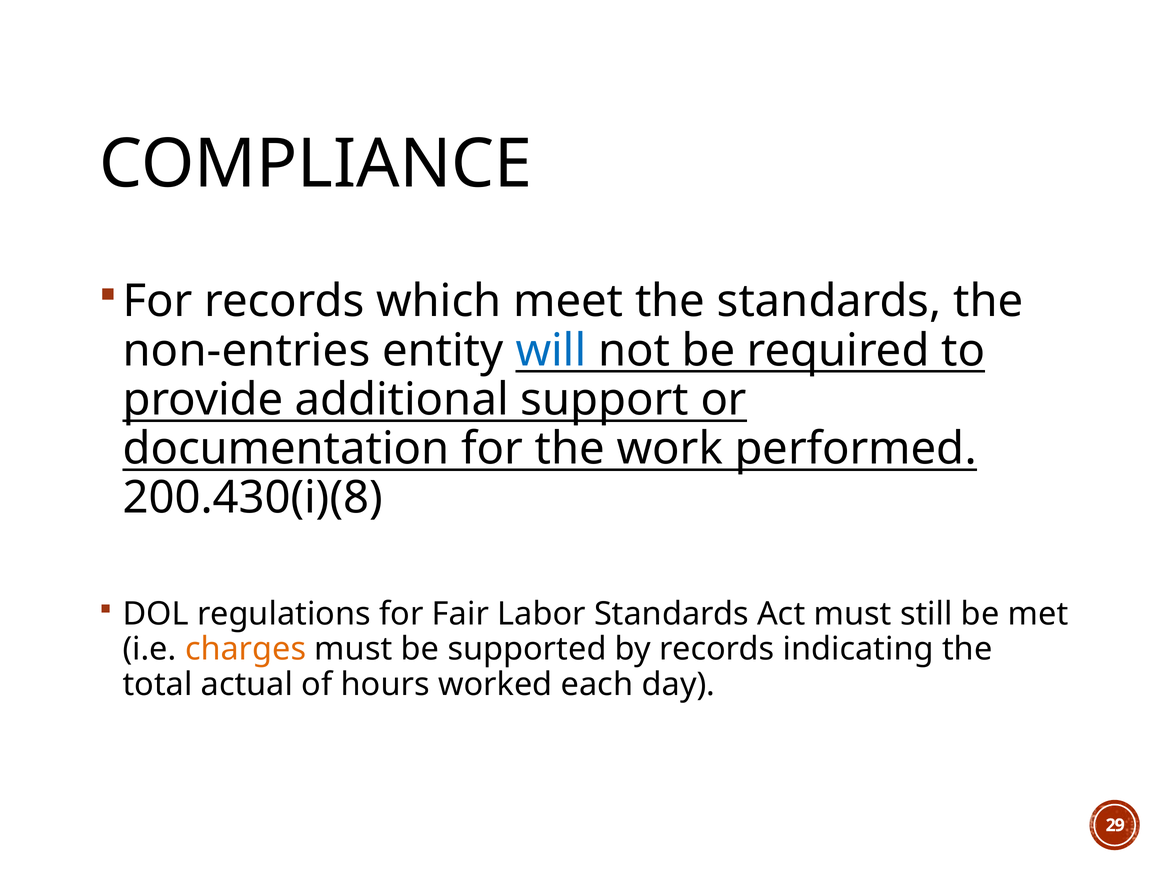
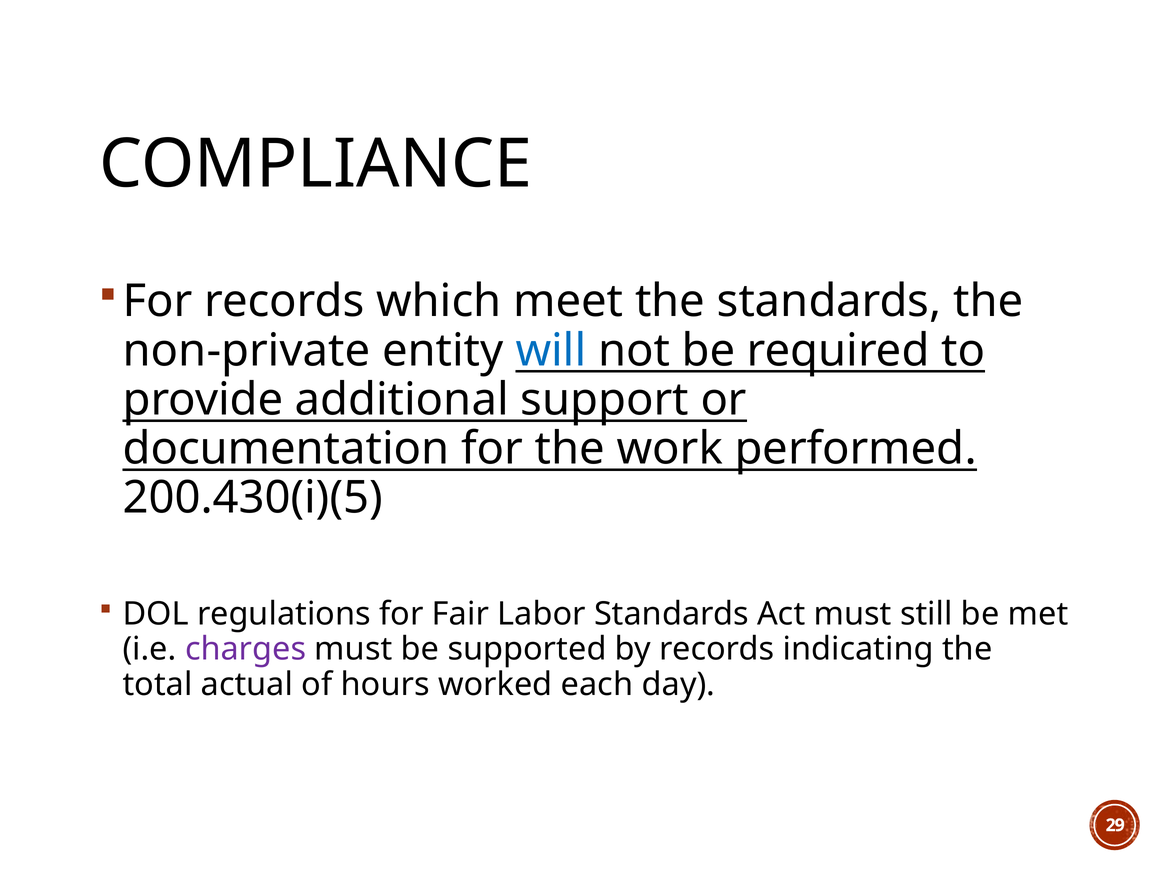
non-entries: non-entries -> non-private
200.430(i)(8: 200.430(i)(8 -> 200.430(i)(5
charges colour: orange -> purple
